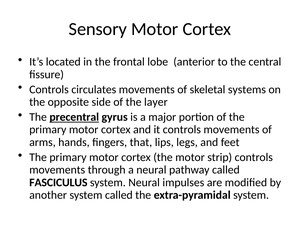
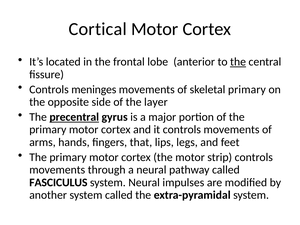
Sensory: Sensory -> Cortical
the at (238, 62) underline: none -> present
circulates: circulates -> meninges
skeletal systems: systems -> primary
